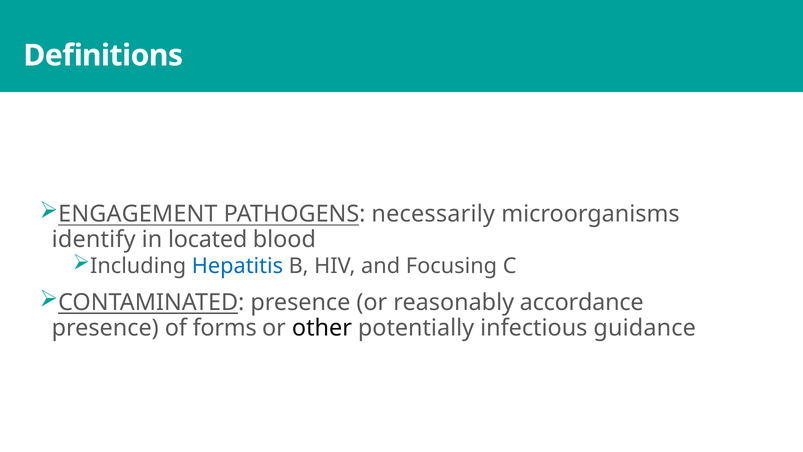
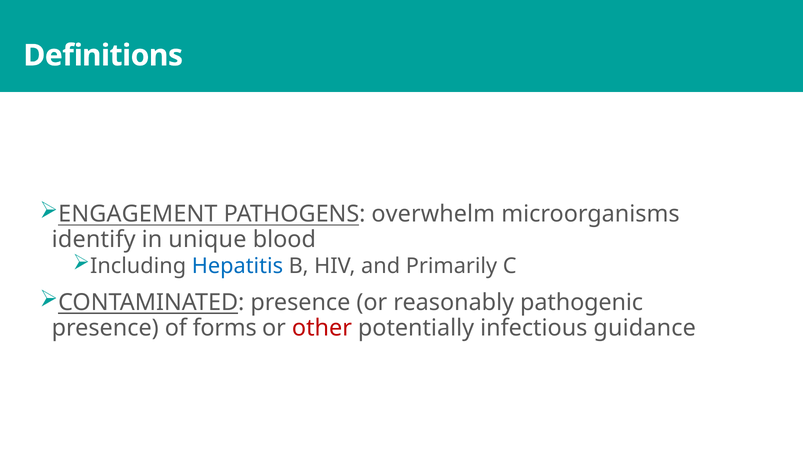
necessarily: necessarily -> overwhelm
located: located -> unique
Focusing: Focusing -> Primarily
accordance: accordance -> pathogenic
other colour: black -> red
